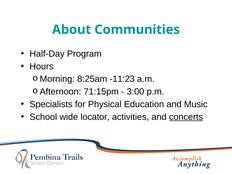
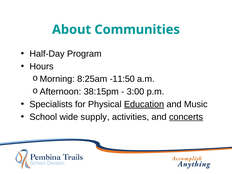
-11:23: -11:23 -> -11:50
71:15pm: 71:15pm -> 38:15pm
Education underline: none -> present
locator: locator -> supply
